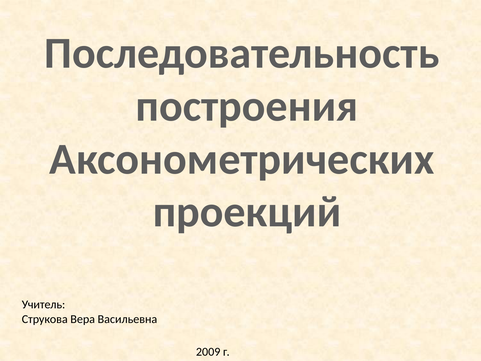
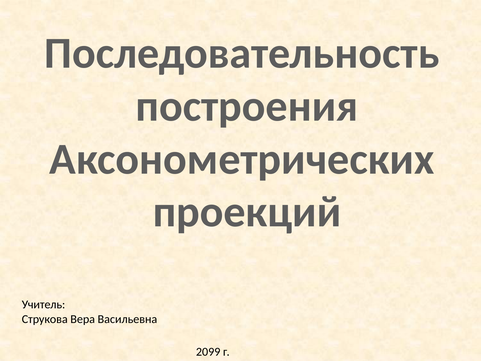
2009: 2009 -> 2099
